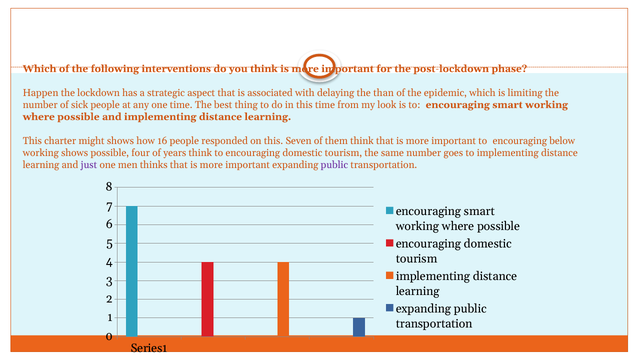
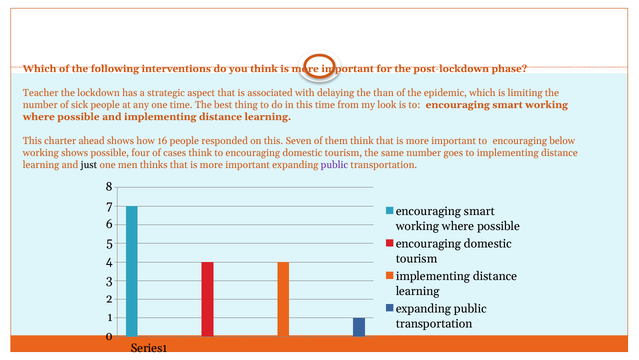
Happen: Happen -> Teacher
might: might -> ahead
years: years -> cases
just colour: purple -> black
